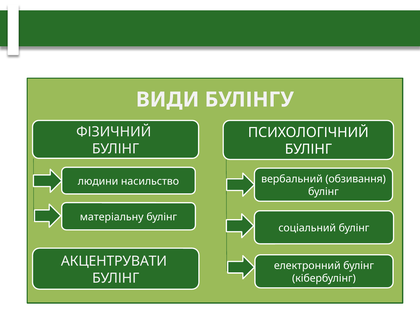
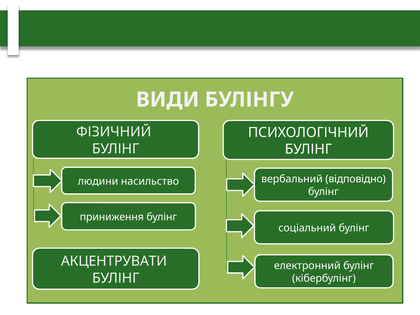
обзивання: обзивання -> відповідно
матеріальну: матеріальну -> приниження
